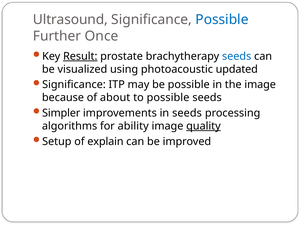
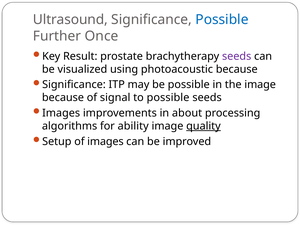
Result underline: present -> none
seeds at (237, 56) colour: blue -> purple
photoacoustic updated: updated -> because
about: about -> signal
Simpler at (61, 113): Simpler -> Images
in seeds: seeds -> about
of explain: explain -> images
